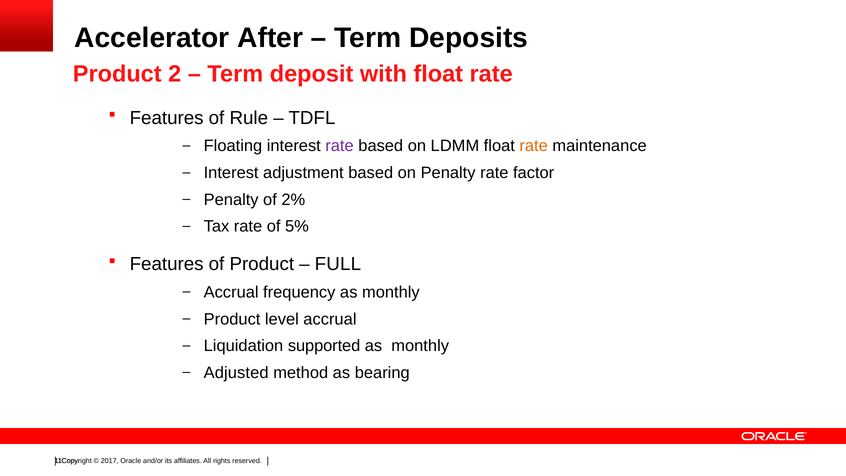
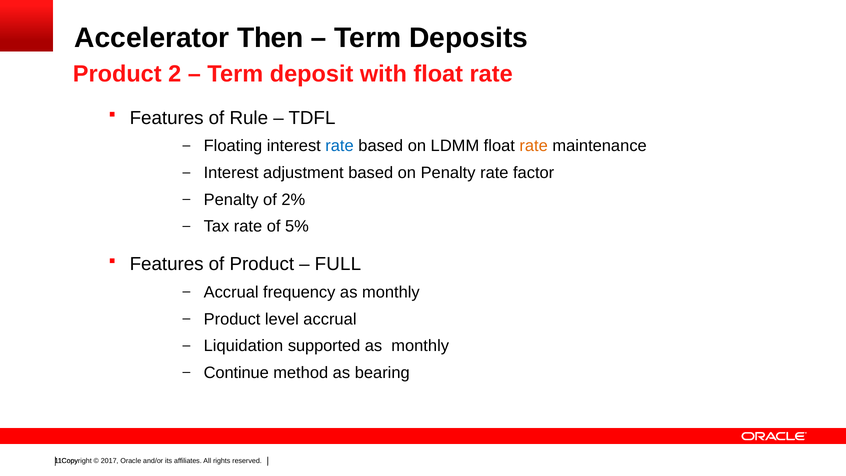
After: After -> Then
rate at (340, 146) colour: purple -> blue
Adjusted: Adjusted -> Continue
